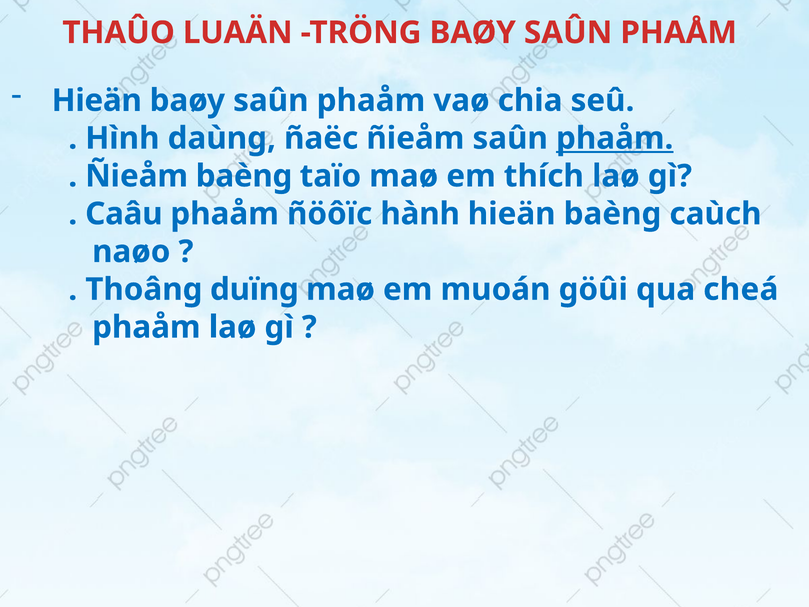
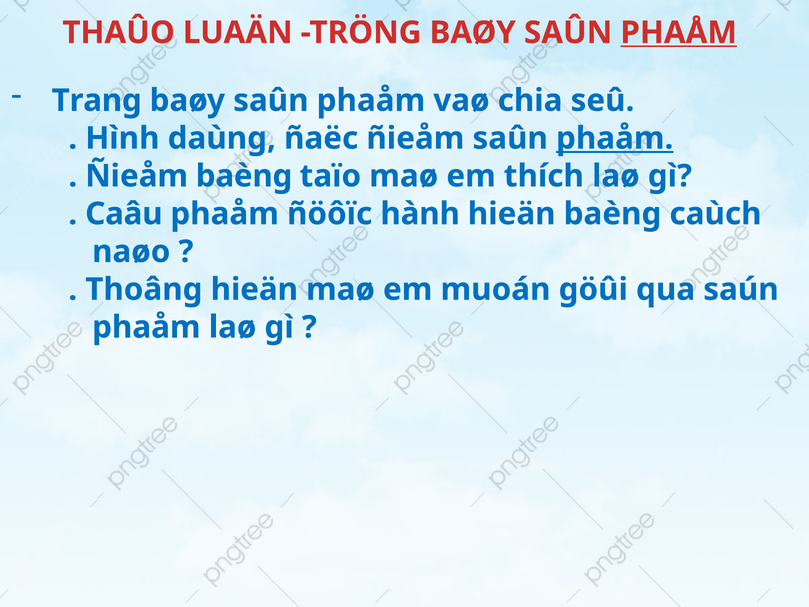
PHAÅM at (679, 33) underline: none -> present
Hieän at (97, 100): Hieän -> Trang
Thoâng duïng: duïng -> hieän
cheá: cheá -> saún
